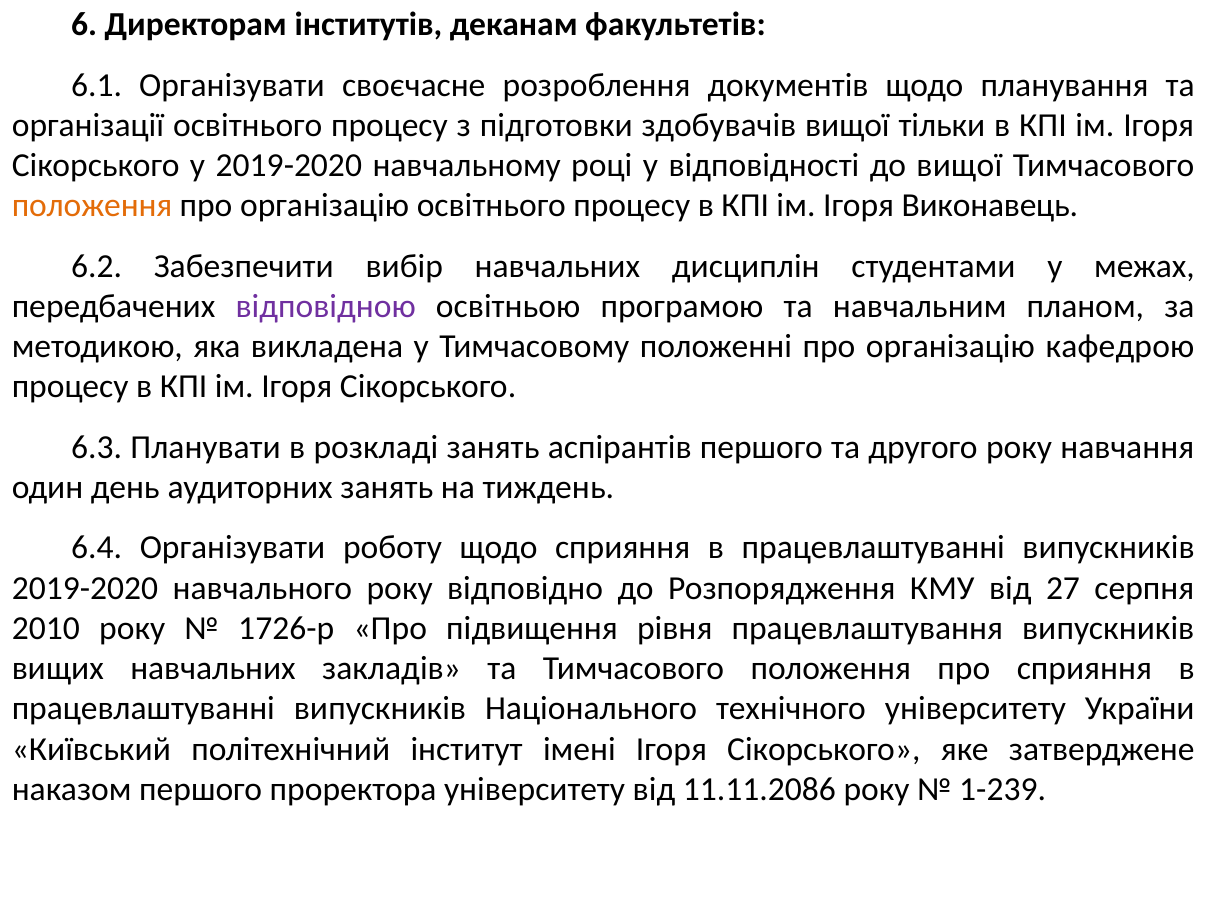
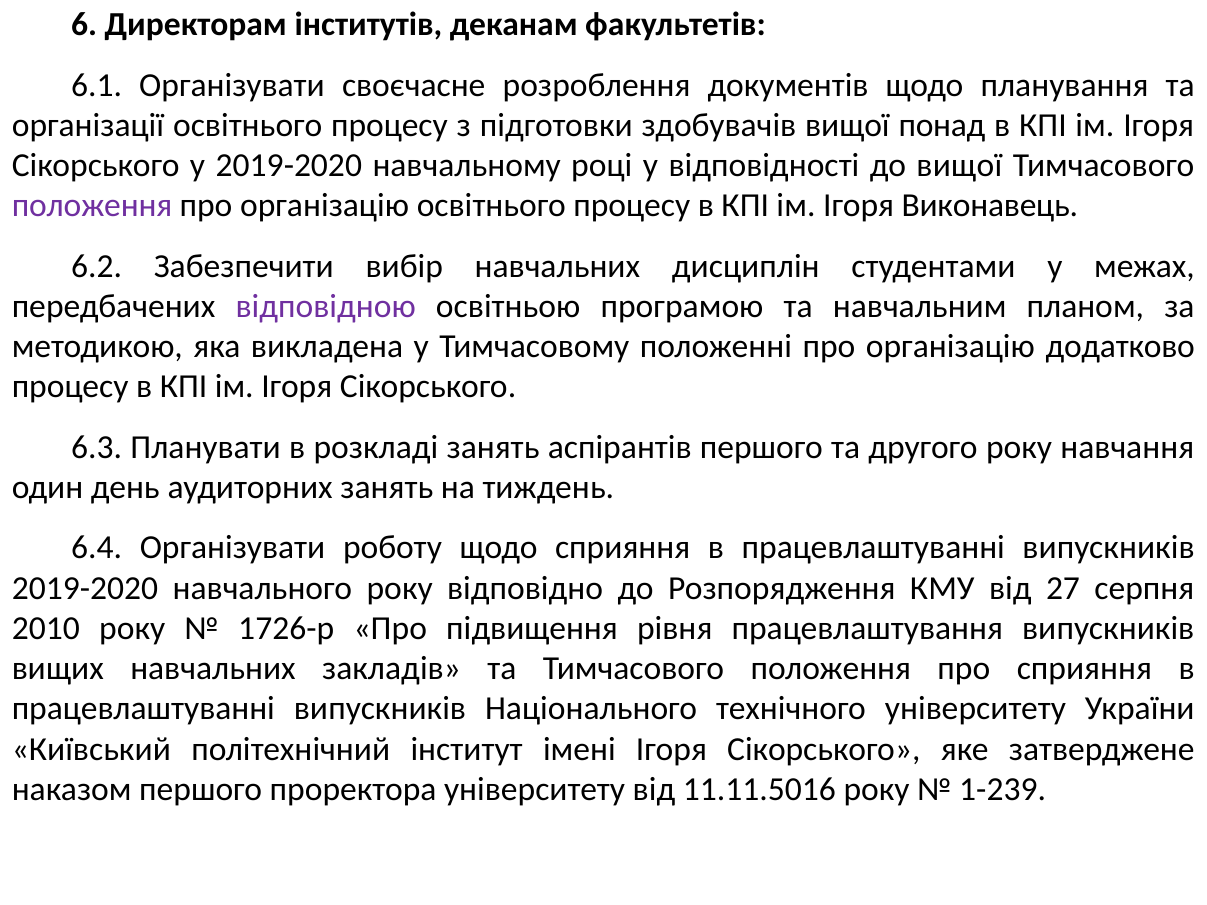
тільки: тільки -> понад
положення at (92, 206) colour: orange -> purple
кафедрою: кафедрою -> додатково
11.11.2086: 11.11.2086 -> 11.11.5016
